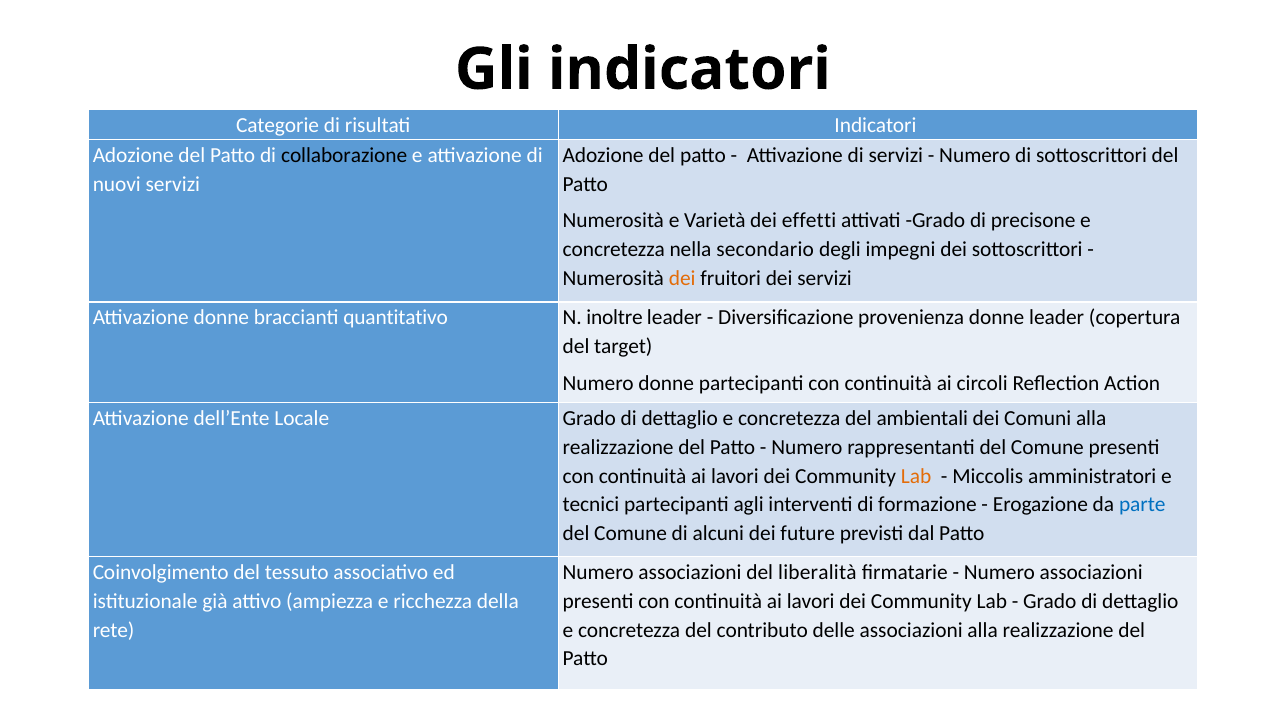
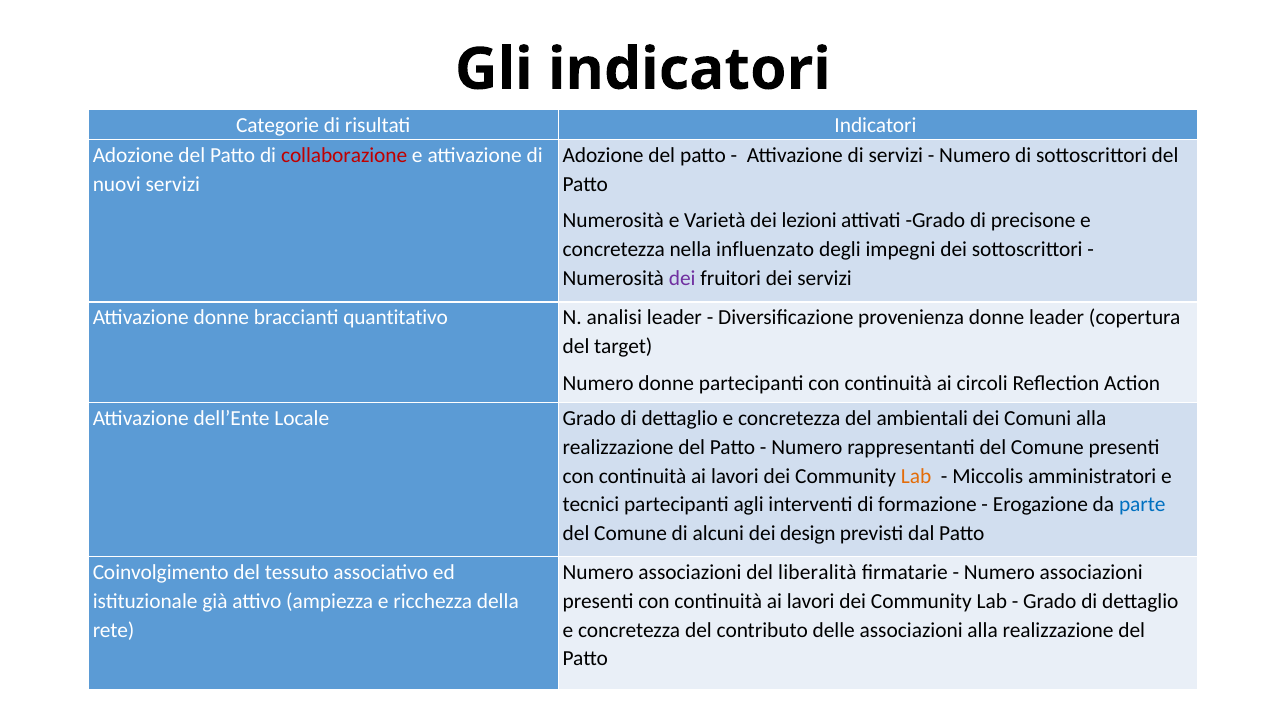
collaborazione colour: black -> red
effetti: effetti -> lezioni
secondario: secondario -> influenzato
dei at (682, 279) colour: orange -> purple
inoltre: inoltre -> analisi
future: future -> design
